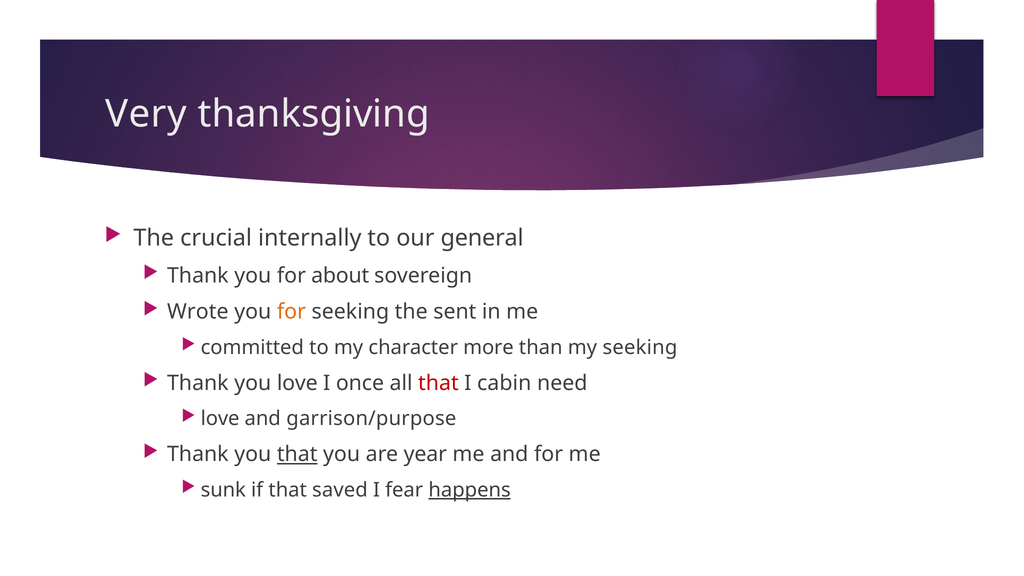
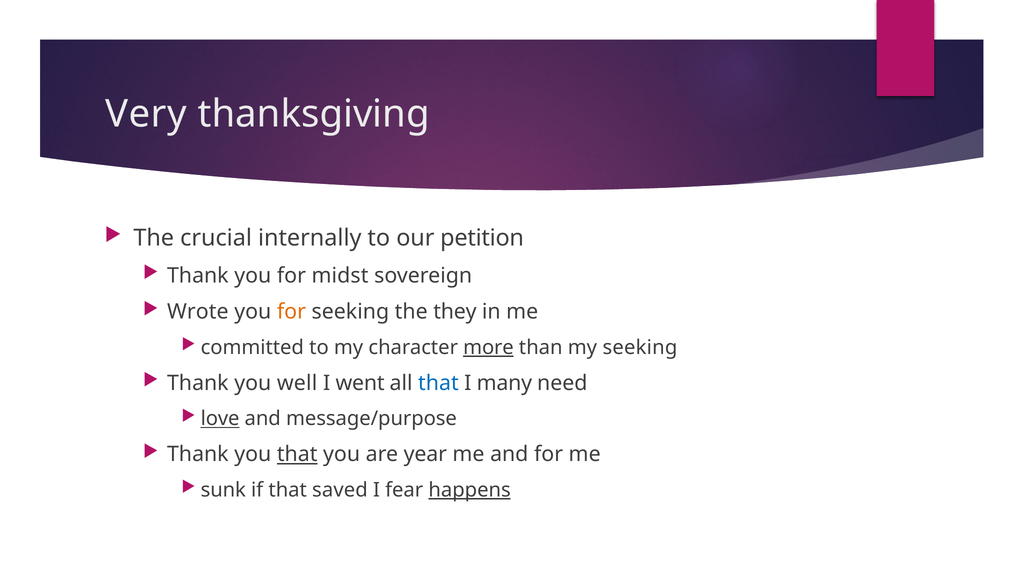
general: general -> petition
about: about -> midst
sent: sent -> they
more underline: none -> present
you love: love -> well
once: once -> went
that at (438, 383) colour: red -> blue
cabin: cabin -> many
love at (220, 419) underline: none -> present
garrison/purpose: garrison/purpose -> message/purpose
